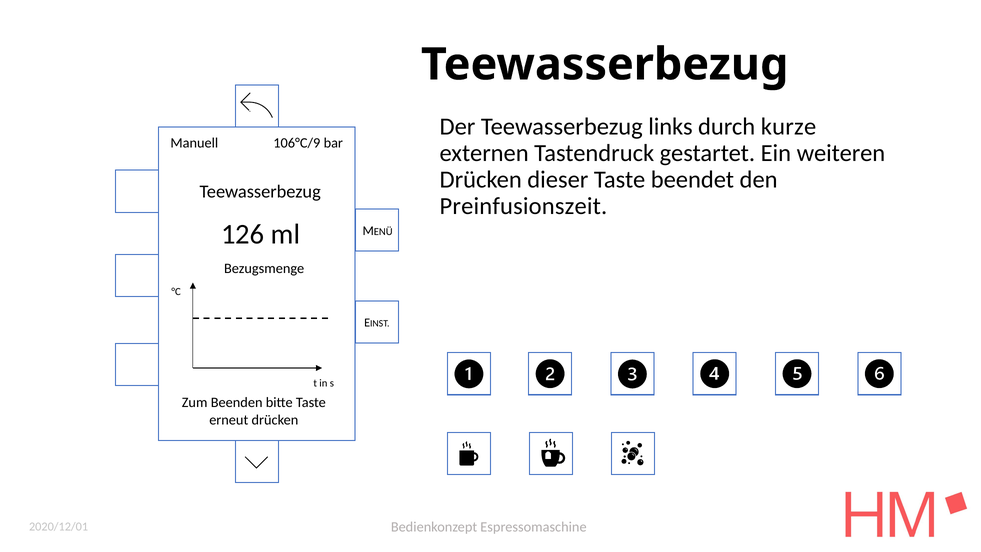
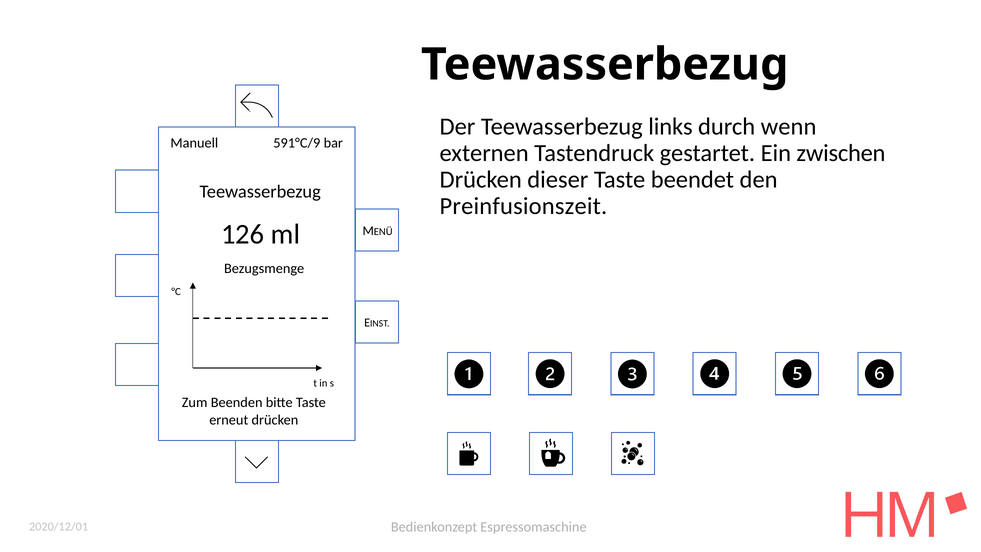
kurze: kurze -> wenn
106°C/9: 106°C/9 -> 591°C/9
weiteren: weiteren -> zwischen
